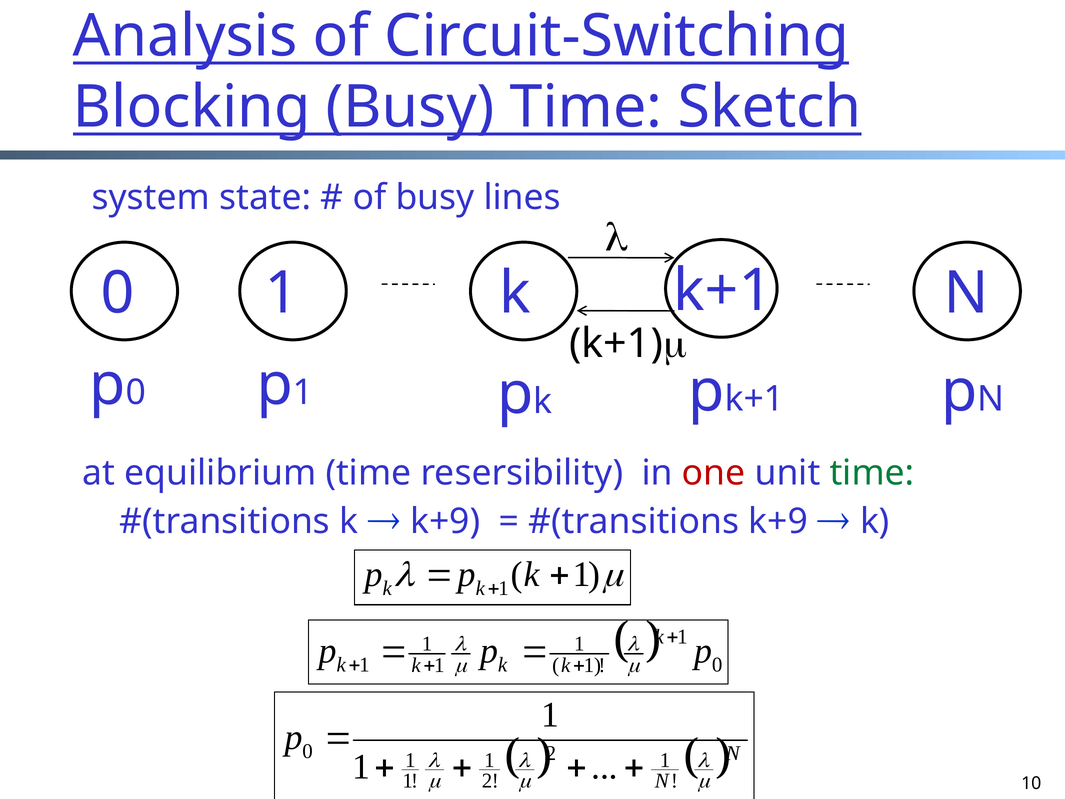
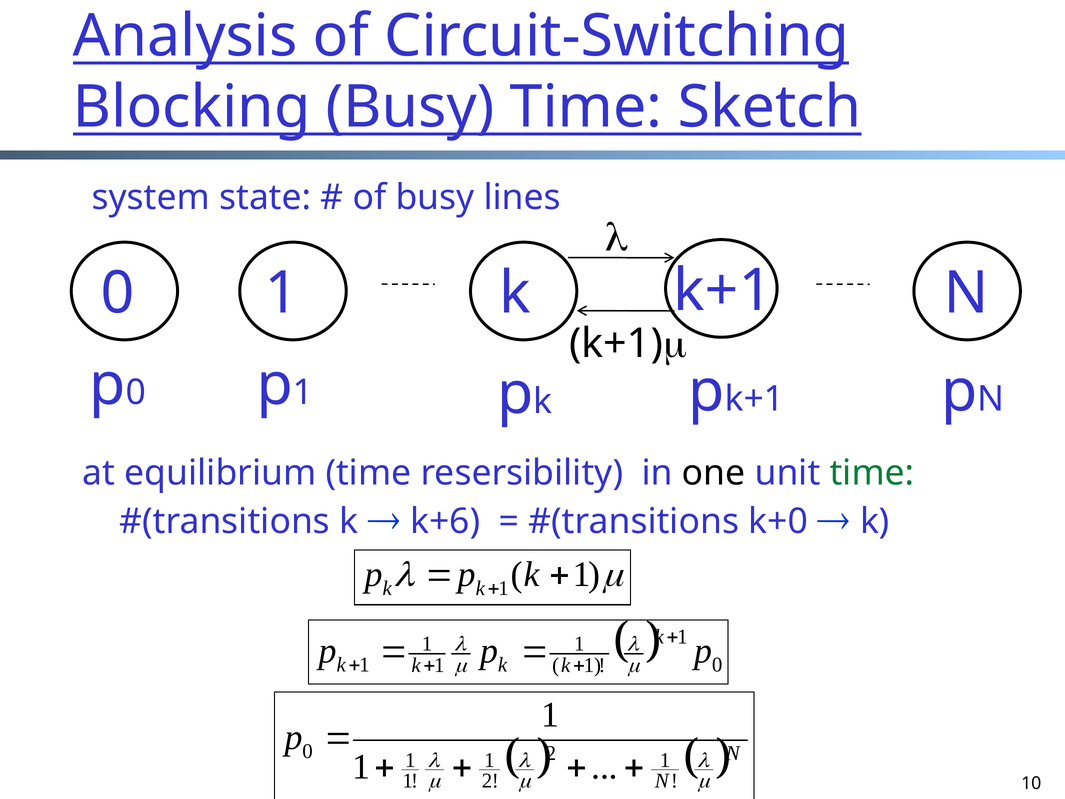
one colour: red -> black
k+9 at (445, 521): k+9 -> k+6
k+9 at (778, 521): k+9 -> k+0
